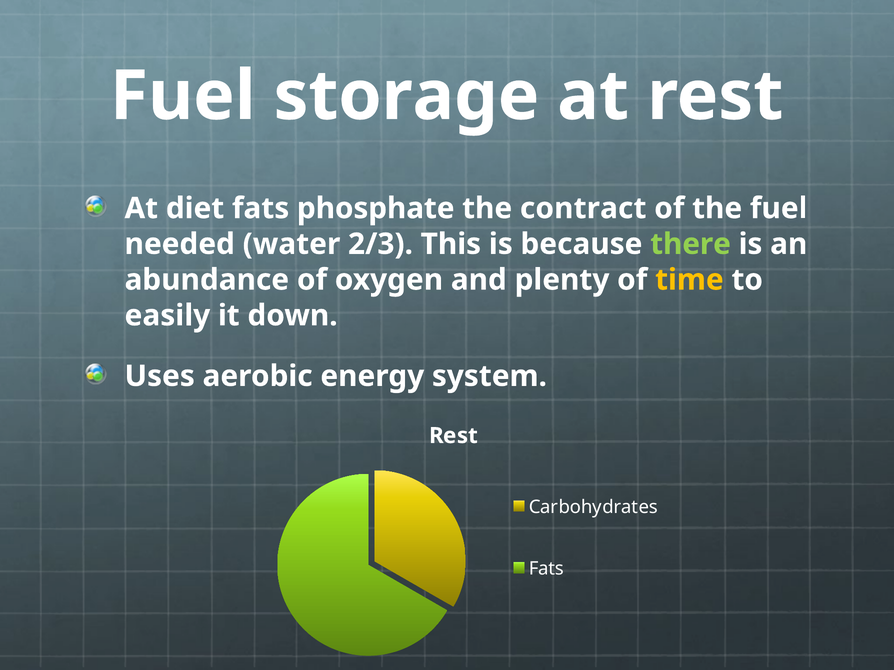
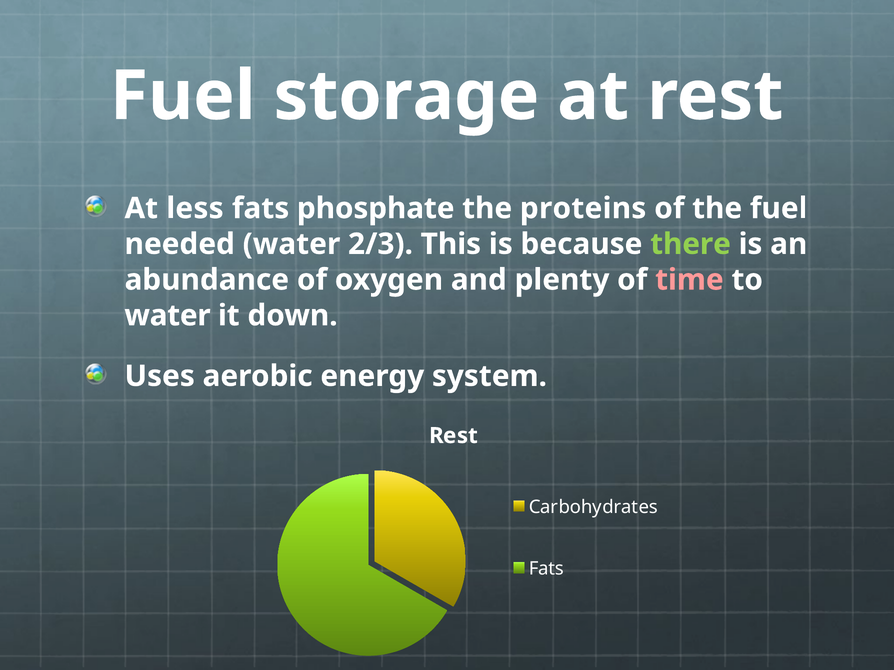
diet: diet -> less
contract: contract -> proteins
time colour: yellow -> pink
easily at (167, 316): easily -> water
